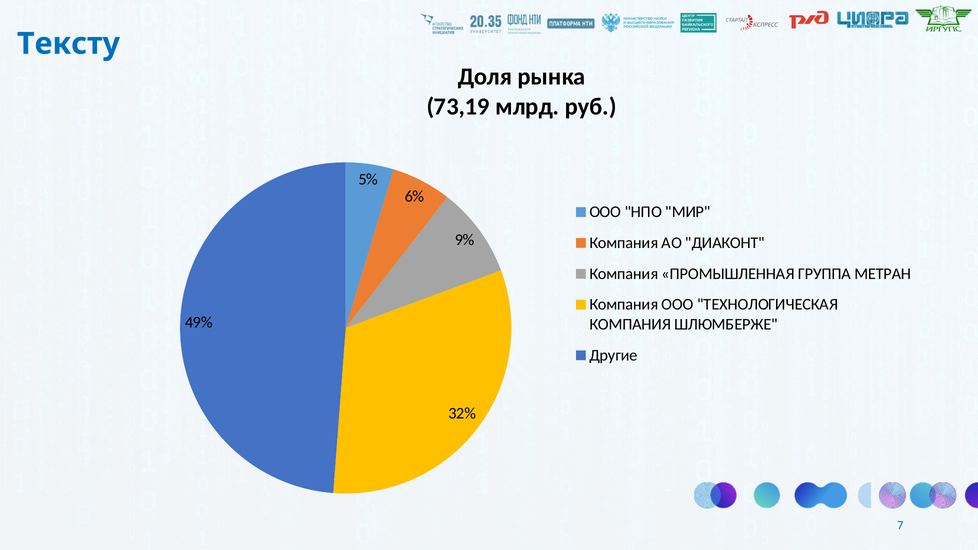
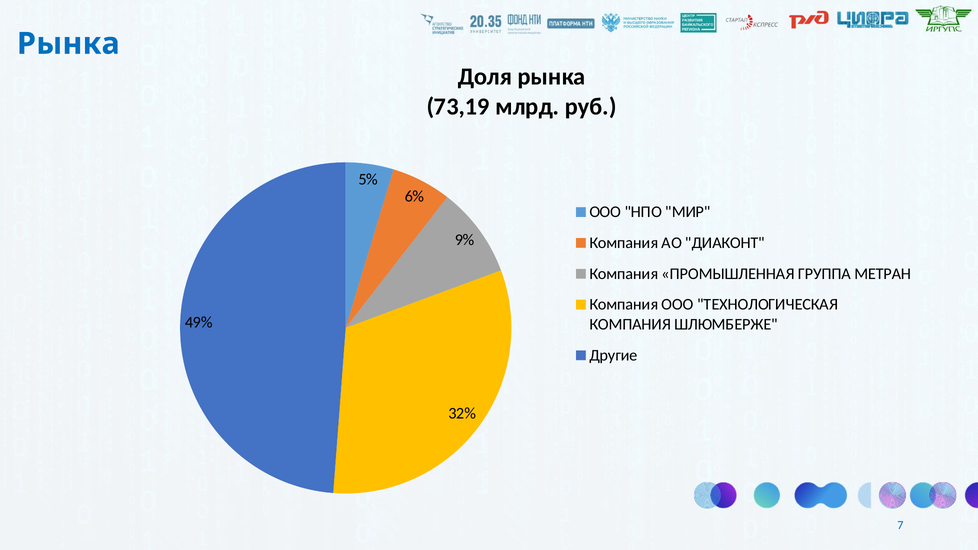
Тексту at (68, 44): Тексту -> Рынка
